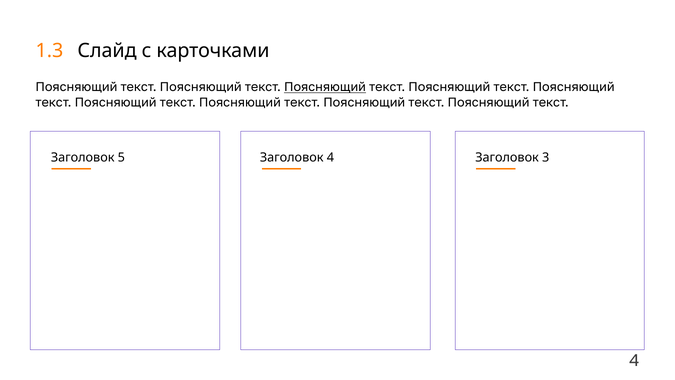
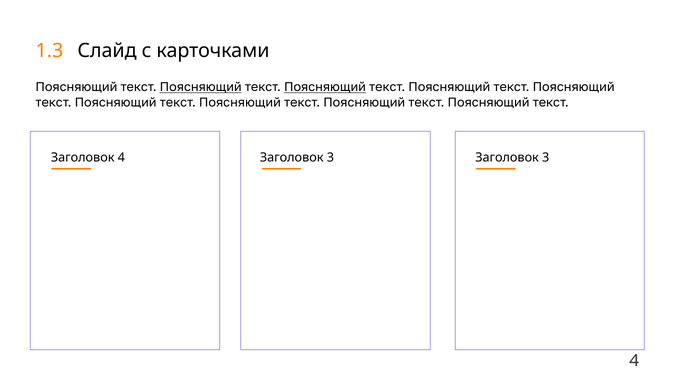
Поясняющий at (201, 87) underline: none -> present
Заголовок 5: 5 -> 4
4 at (330, 158): 4 -> 3
